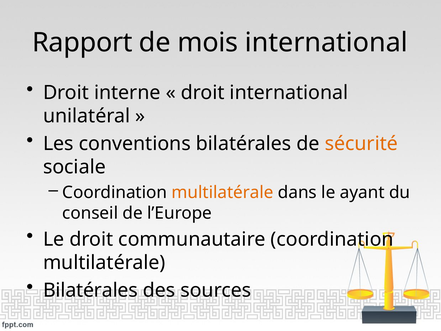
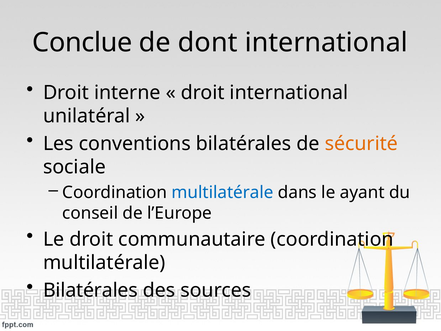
Rapport: Rapport -> Conclue
mois: mois -> dont
multilatérale at (223, 192) colour: orange -> blue
